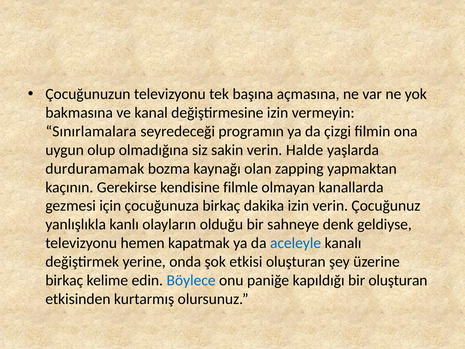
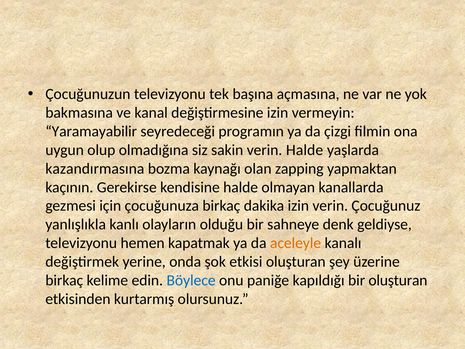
Sınırlamalara: Sınırlamalara -> Yaramayabilir
durduramamak: durduramamak -> kazandırmasına
kendisine filmle: filmle -> halde
aceleyle colour: blue -> orange
